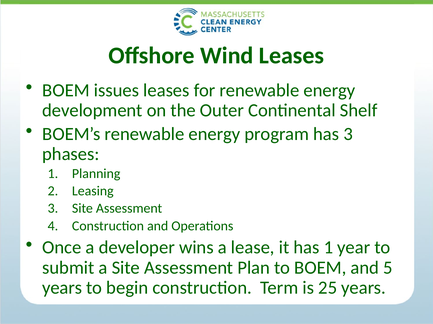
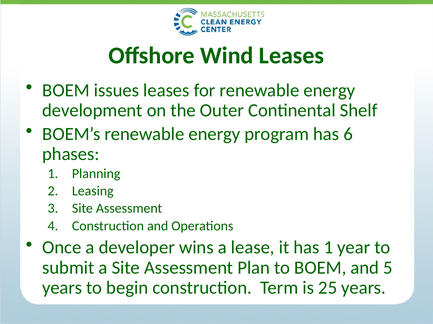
has 3: 3 -> 6
